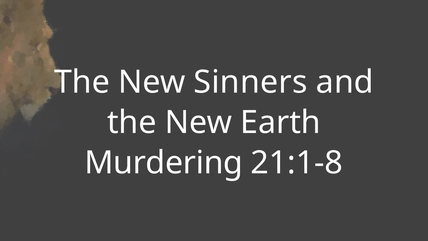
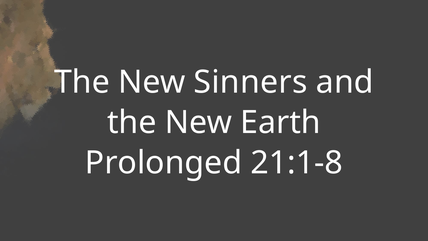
Murdering: Murdering -> Prolonged
